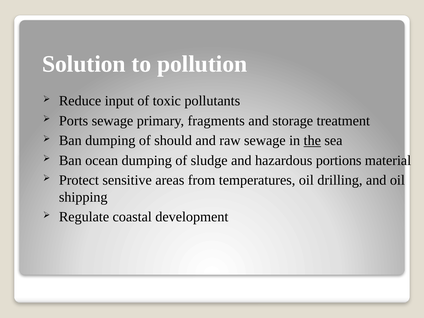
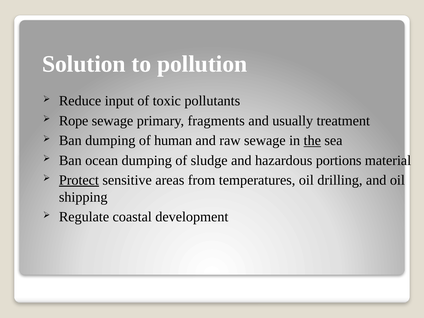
Ports: Ports -> Rope
storage: storage -> usually
should: should -> human
Protect underline: none -> present
